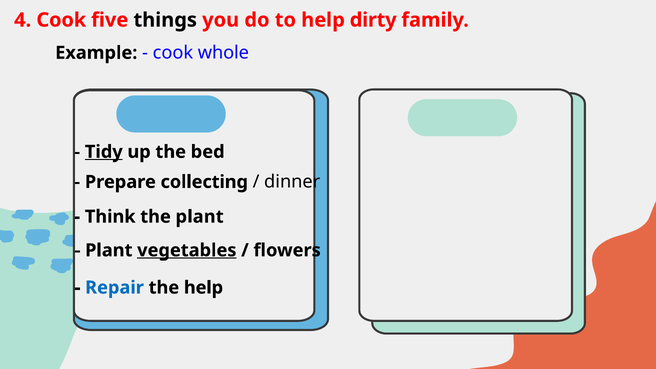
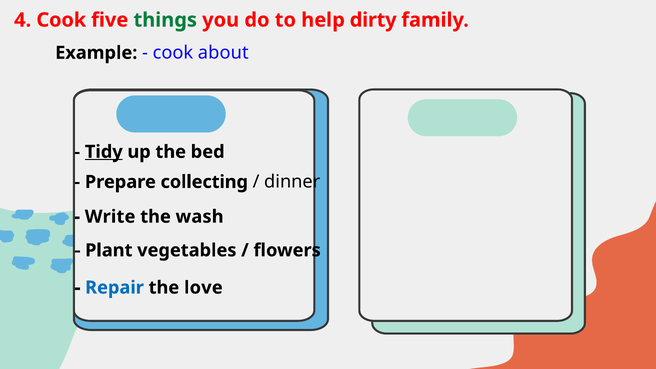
things colour: black -> green
whole: whole -> about
Think: Think -> Write
the plant: plant -> wash
vegetables underline: present -> none
the help: help -> love
